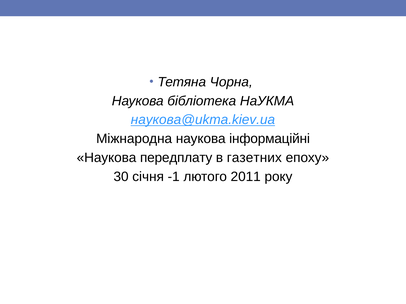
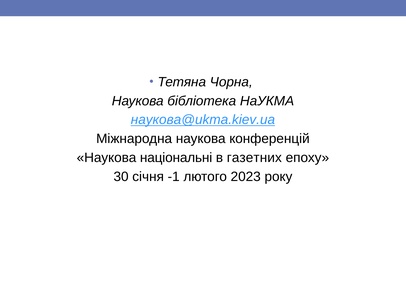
інформаційні: інформаційні -> конференцій
передплату: передплату -> національні
2011: 2011 -> 2023
